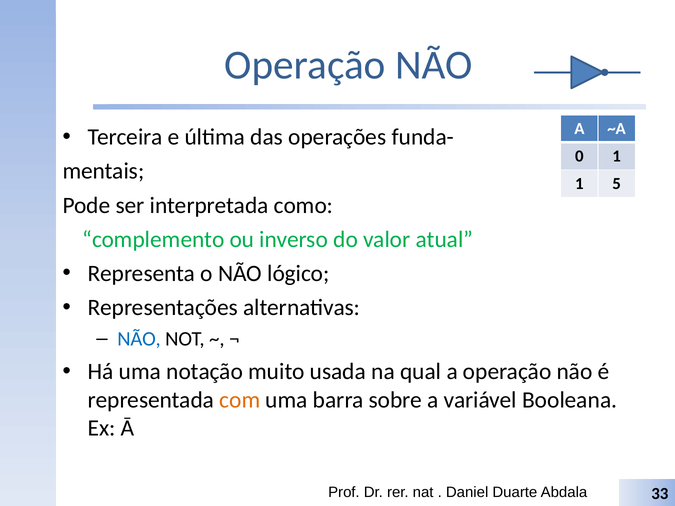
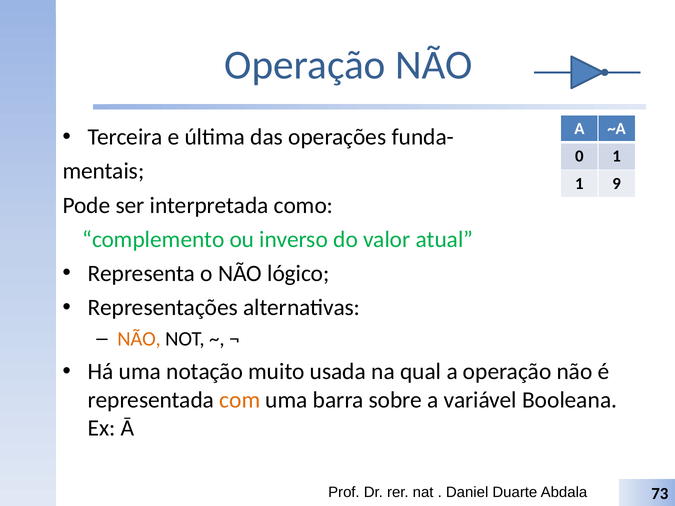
5: 5 -> 9
NÃO at (139, 339) colour: blue -> orange
33: 33 -> 73
